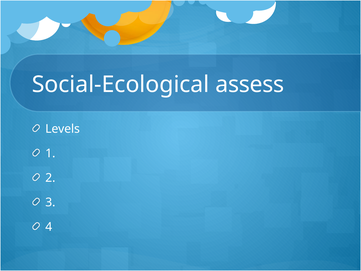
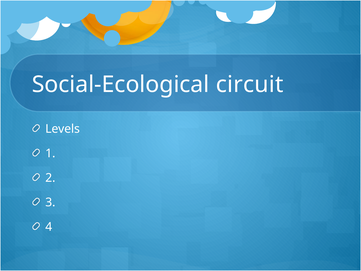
assess: assess -> circuit
